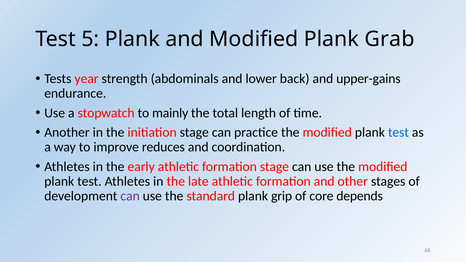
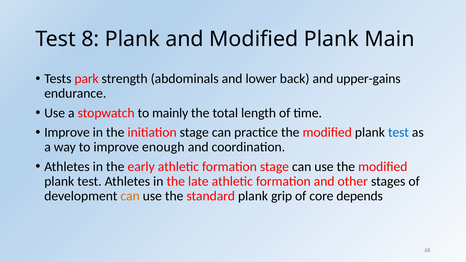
5: 5 -> 8
Grab: Grab -> Main
year: year -> park
Another at (67, 133): Another -> Improve
reduces: reduces -> enough
can at (130, 196) colour: purple -> orange
